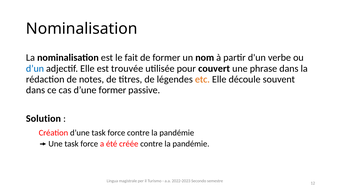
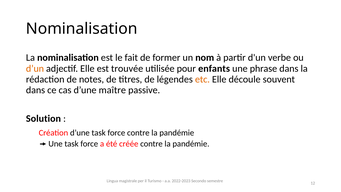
d’un colour: blue -> orange
couvert: couvert -> enfants
d’une former: former -> maître
